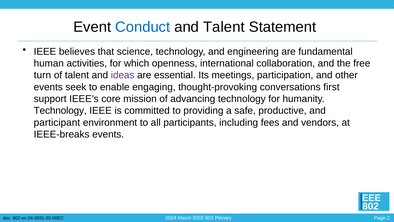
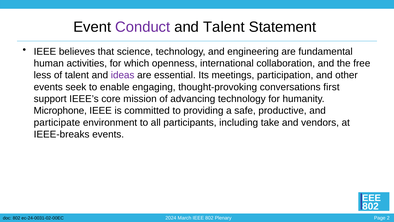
Conduct colour: blue -> purple
turn: turn -> less
Technology at (60, 111): Technology -> Microphone
participant: participant -> participate
fees: fees -> take
